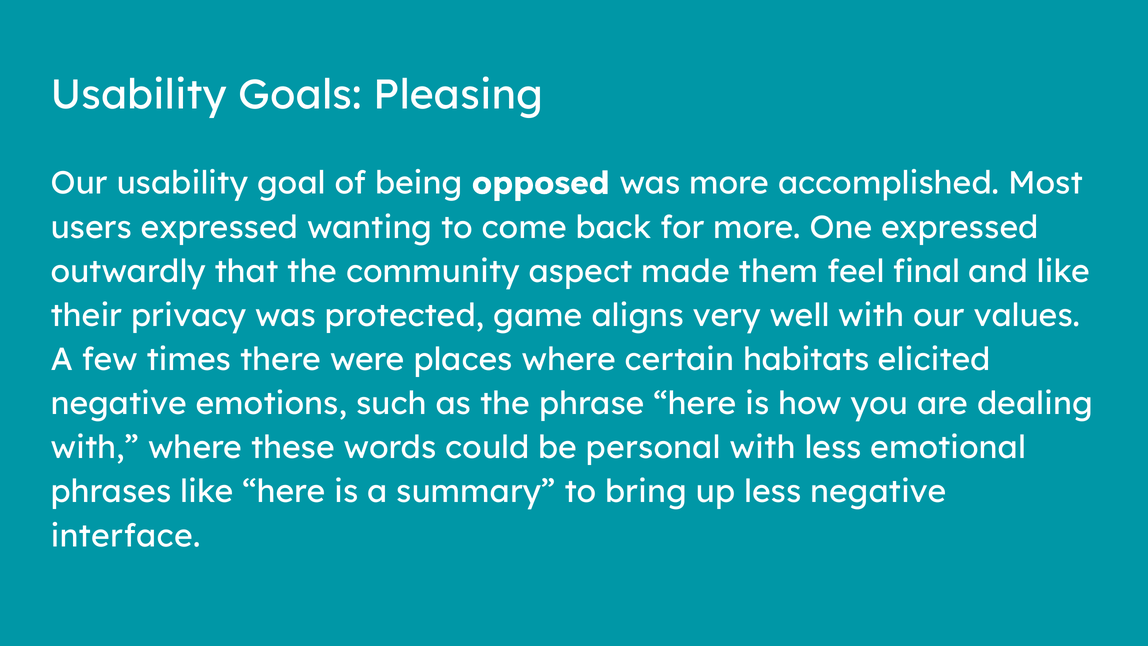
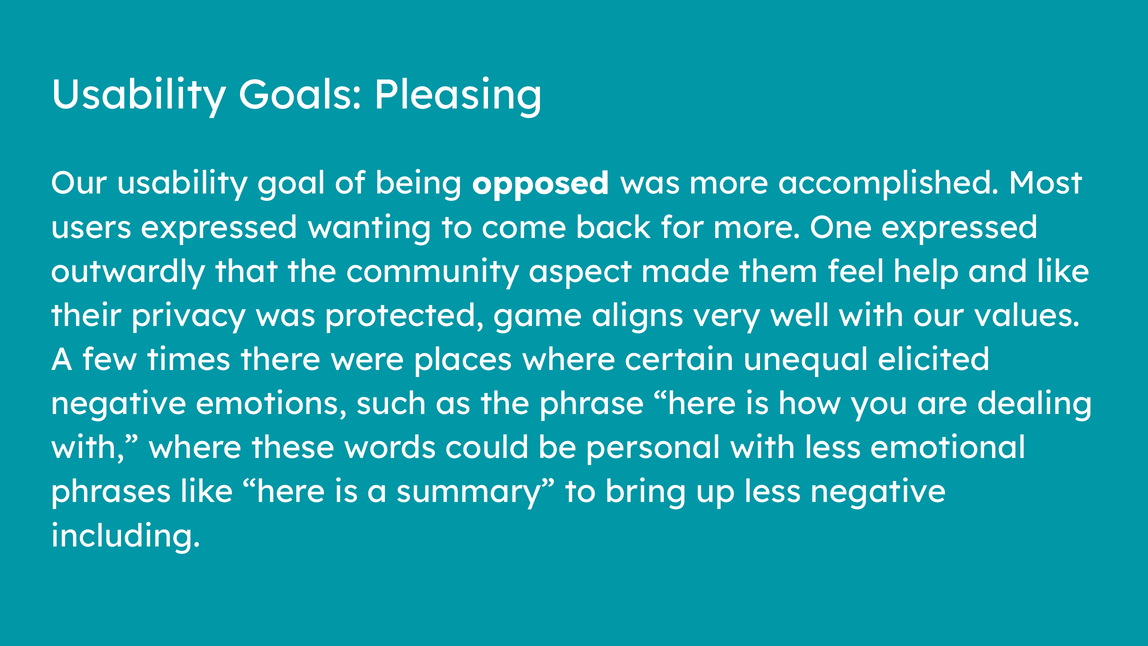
final: final -> help
habitats: habitats -> unequal
interface: interface -> including
